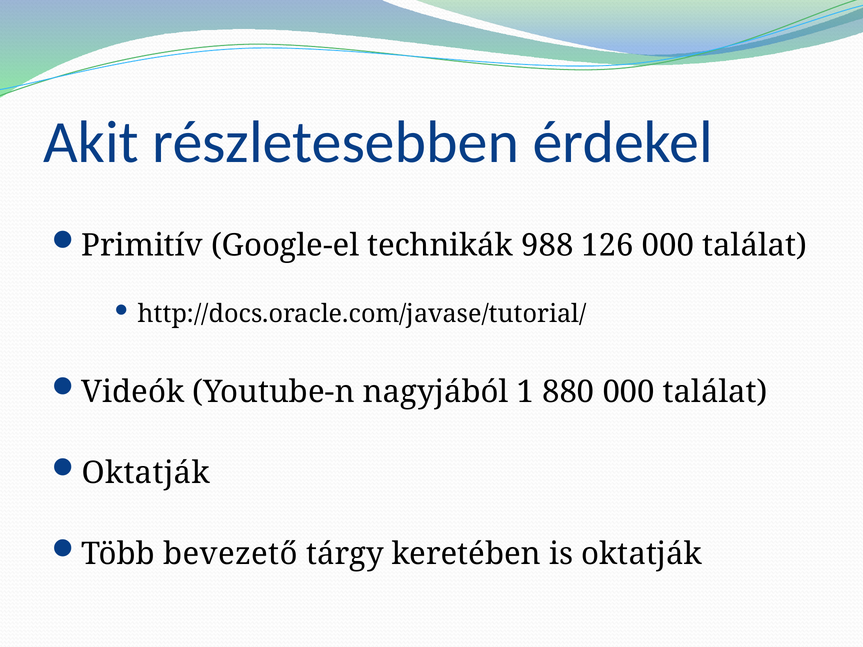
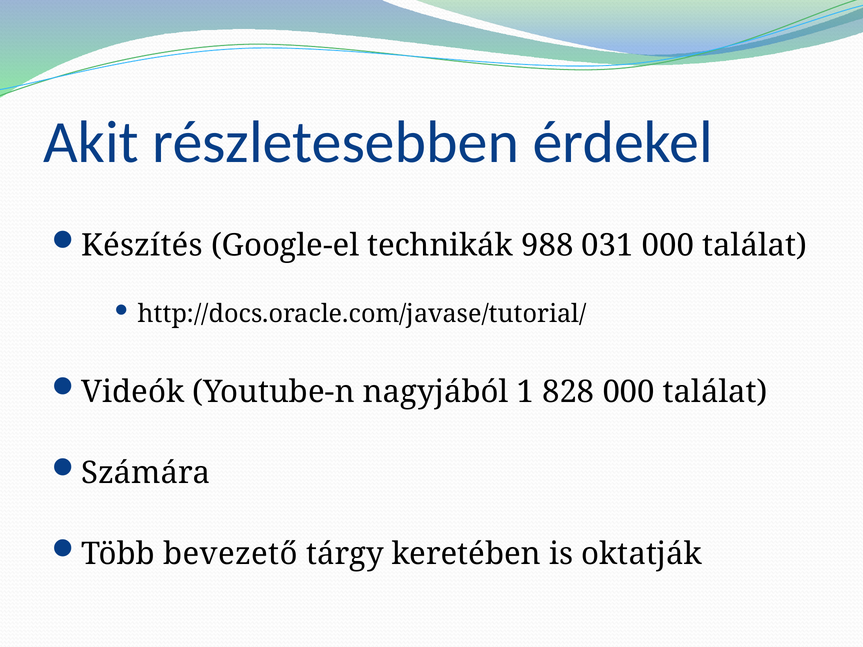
Primitív: Primitív -> Készítés
126: 126 -> 031
880: 880 -> 828
Oktatják at (146, 473): Oktatják -> Számára
